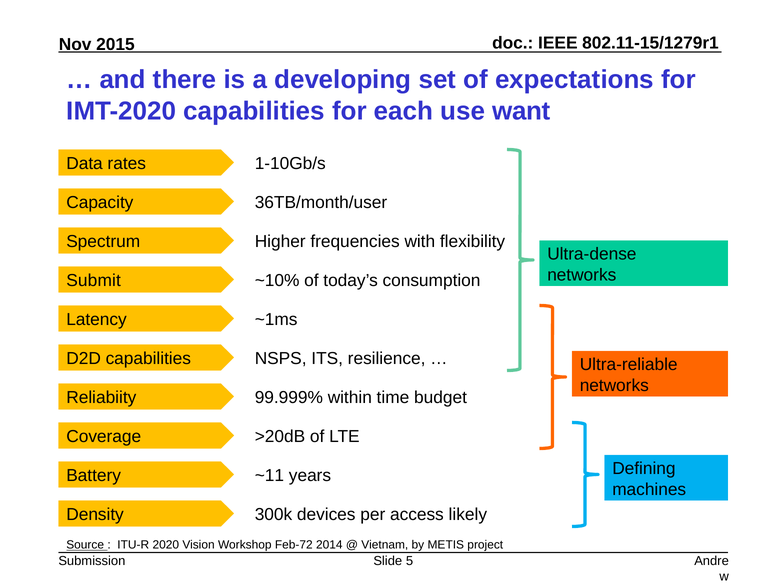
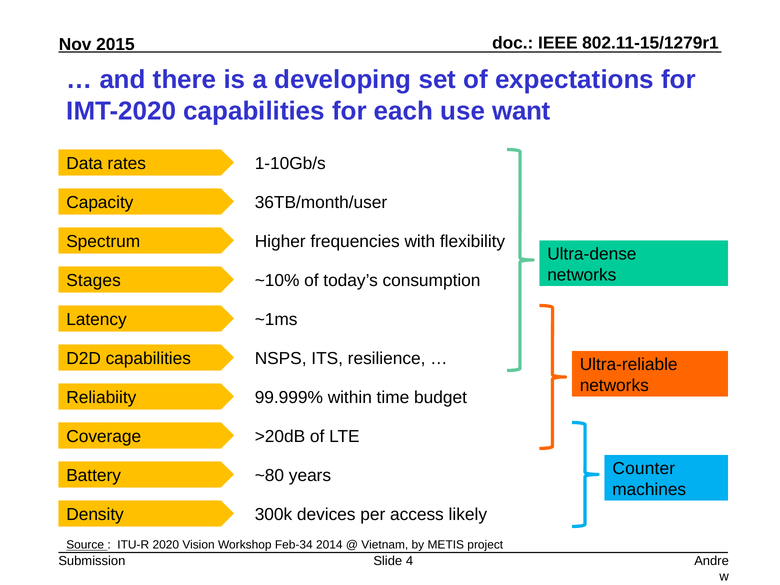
Submit: Submit -> Stages
Defining: Defining -> Counter
~11: ~11 -> ~80
Feb-72: Feb-72 -> Feb-34
5: 5 -> 4
